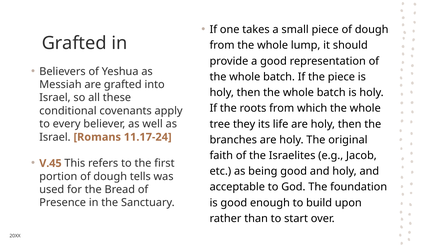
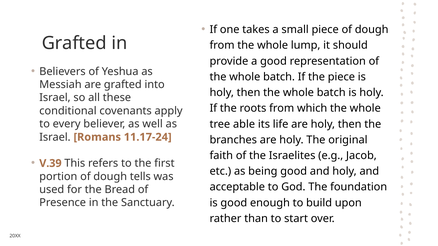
they: they -> able
V.45: V.45 -> V.39
